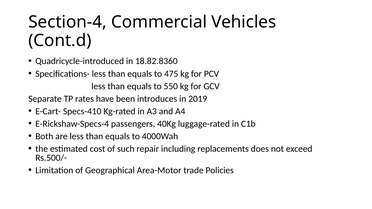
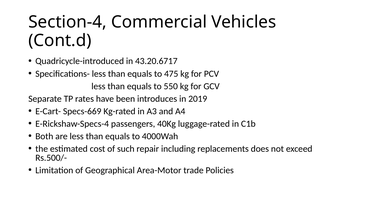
18.82.8360: 18.82.8360 -> 43.20.6717
Specs-410: Specs-410 -> Specs-669
